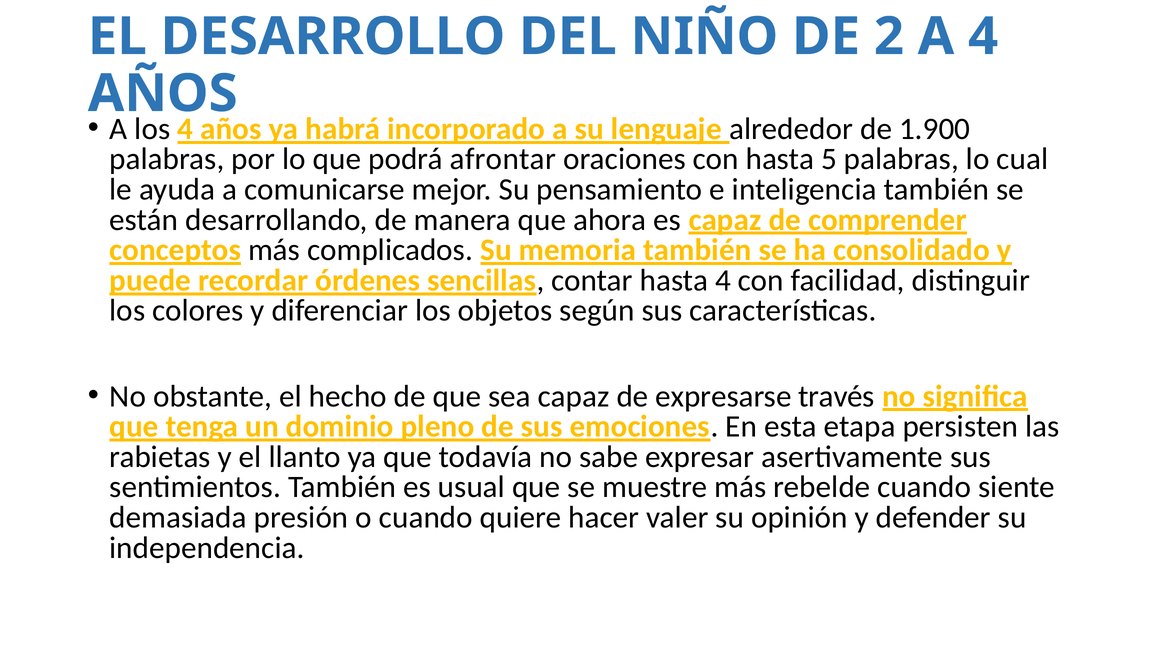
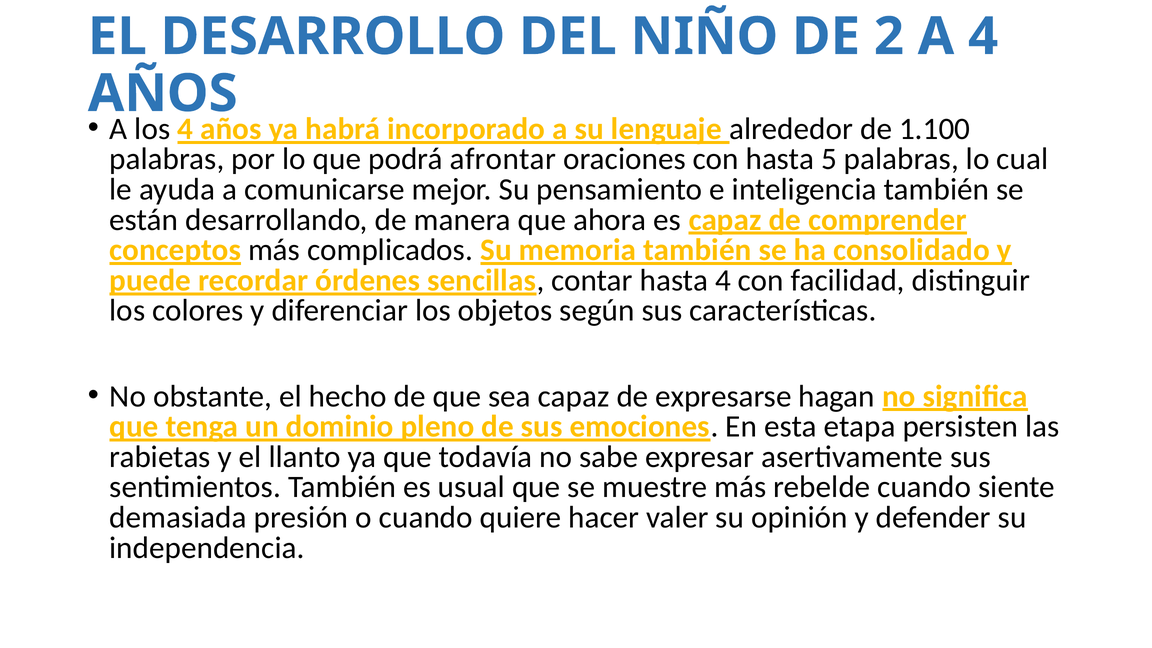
1.900: 1.900 -> 1.100
través: través -> hagan
